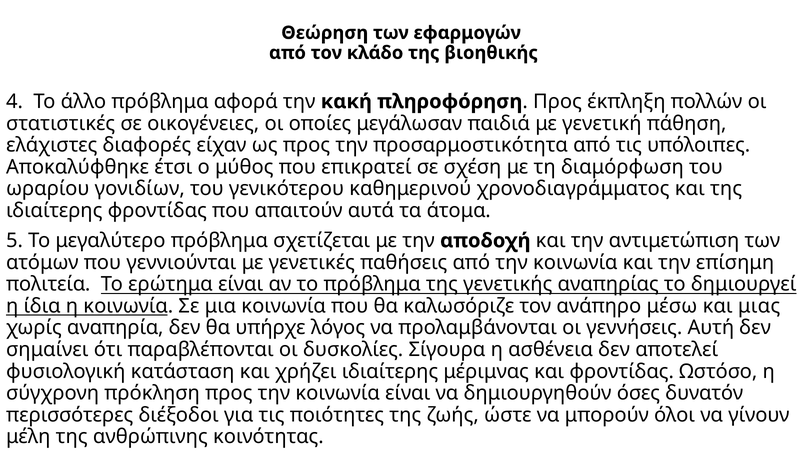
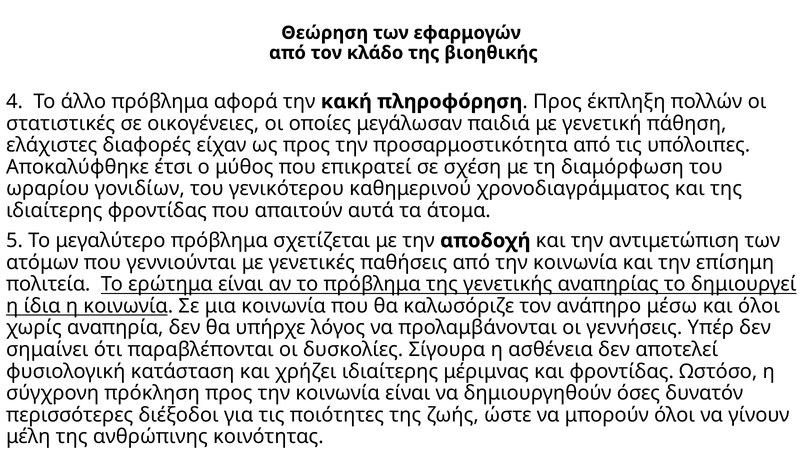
και μιας: μιας -> όλοι
Αυτή: Αυτή -> Υπέρ
